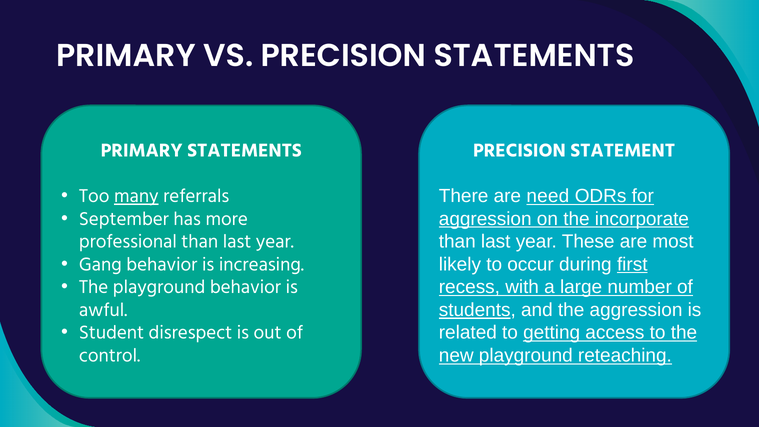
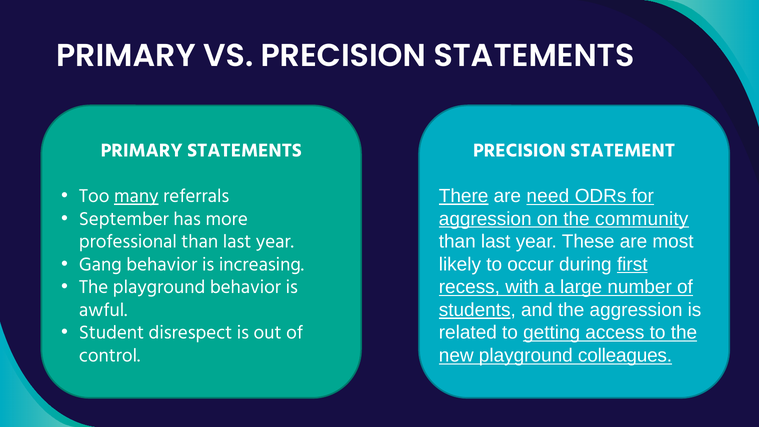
There underline: none -> present
incorporate: incorporate -> community
reteaching: reteaching -> colleagues
